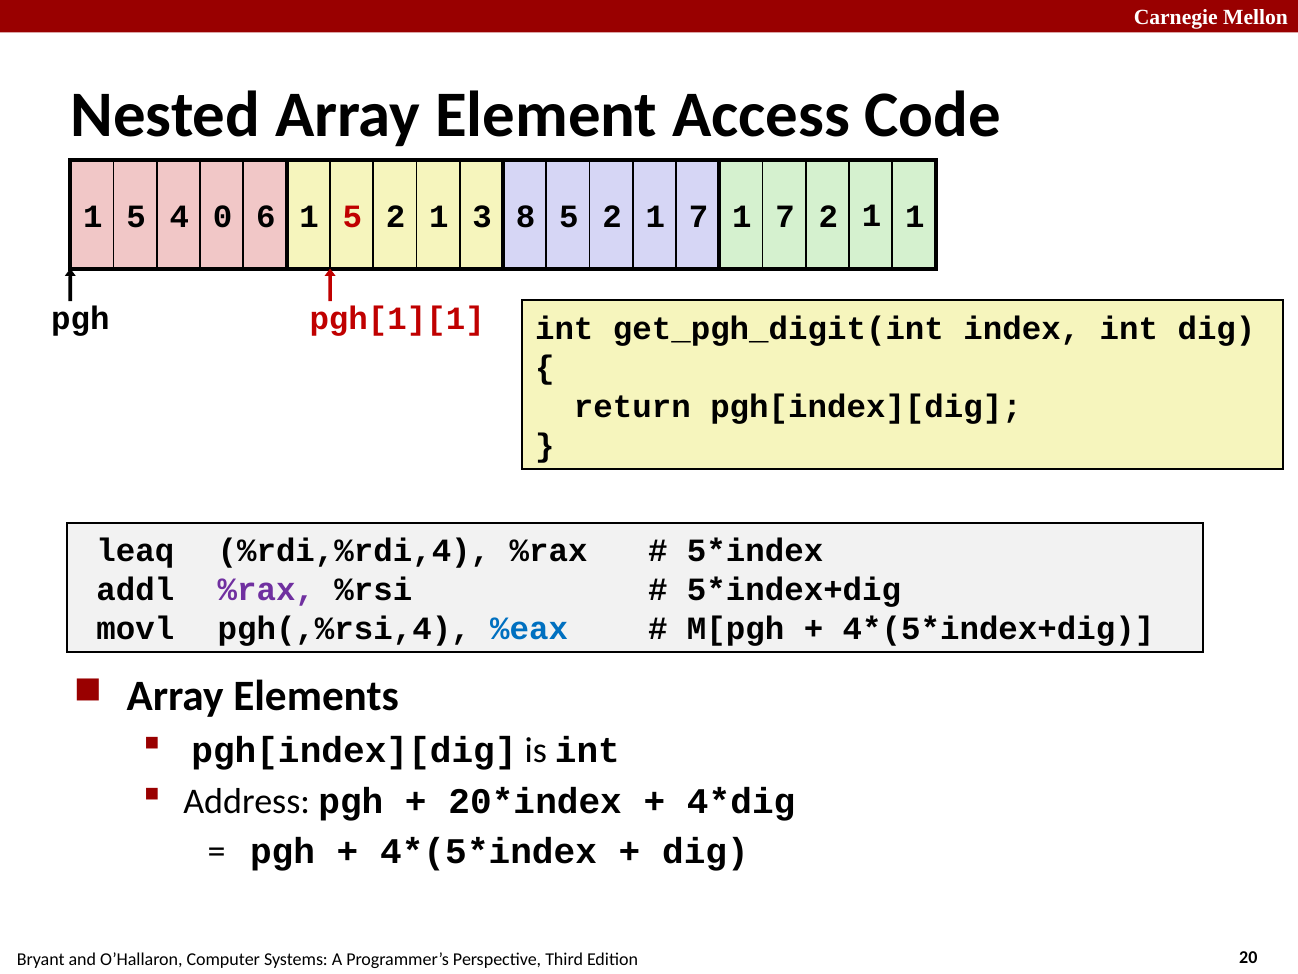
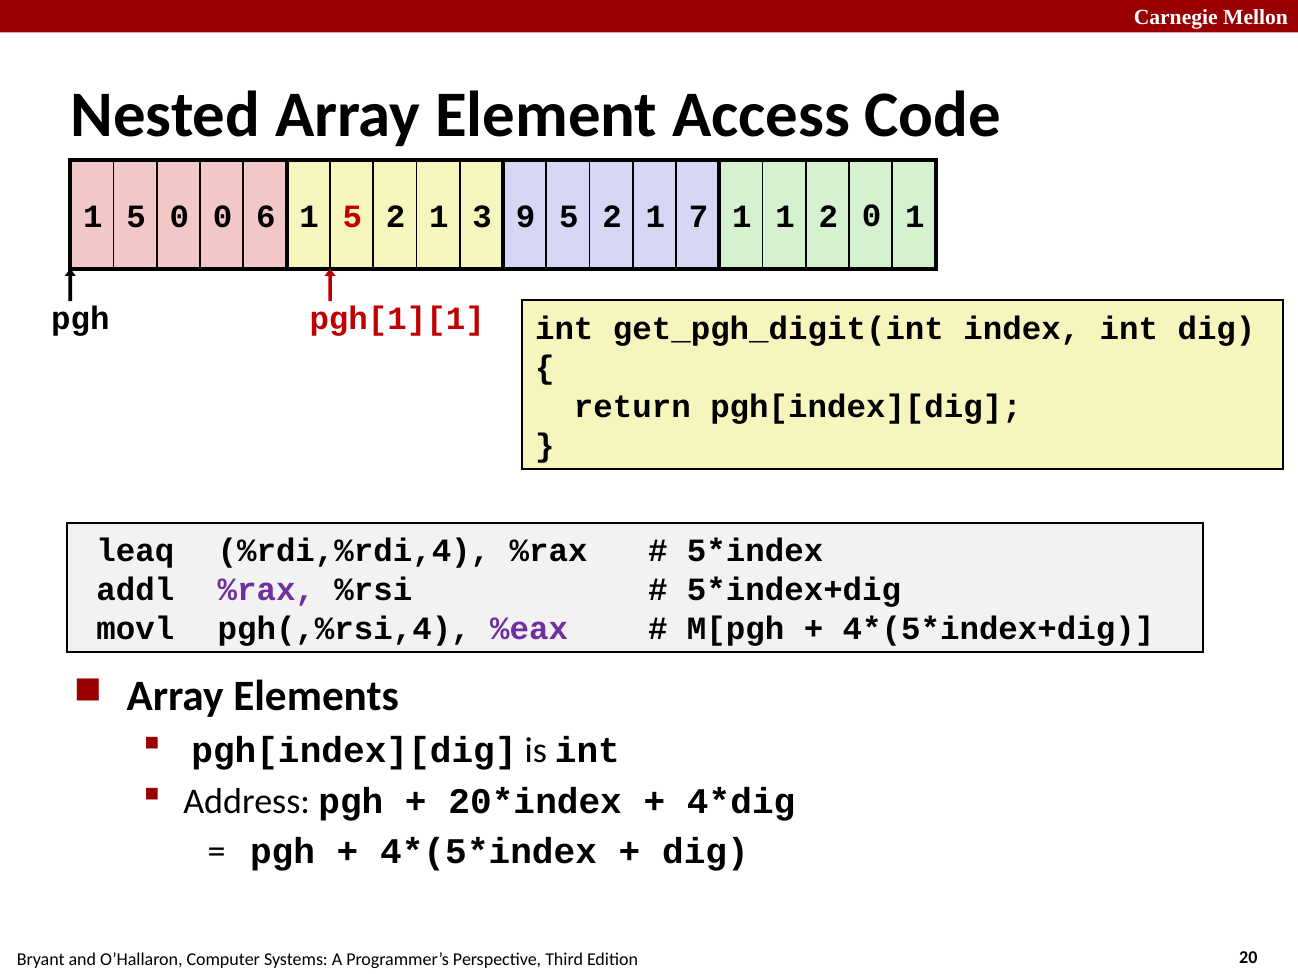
5 4: 4 -> 0
8: 8 -> 9
7 1 7: 7 -> 1
1 at (872, 216): 1 -> 0
%eax colour: blue -> purple
